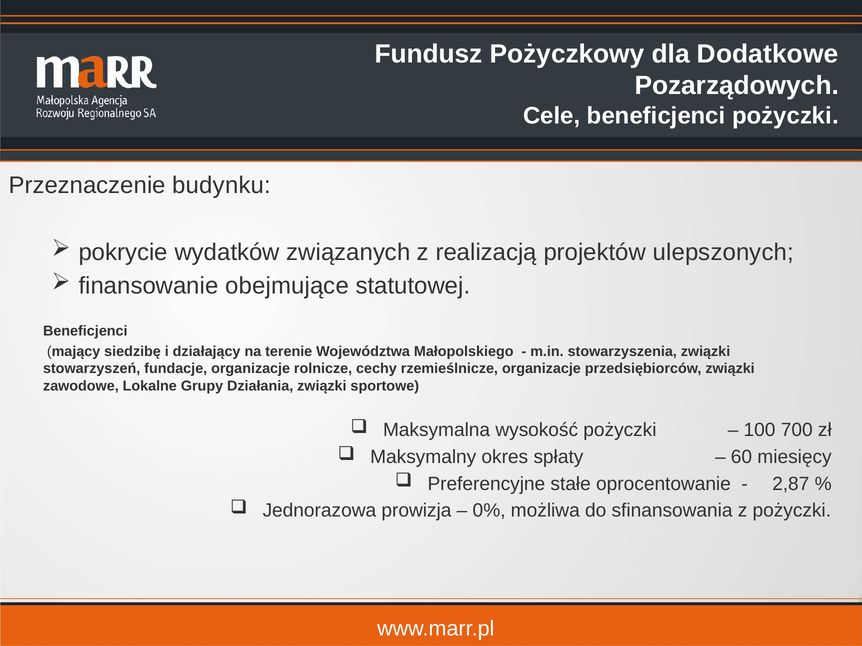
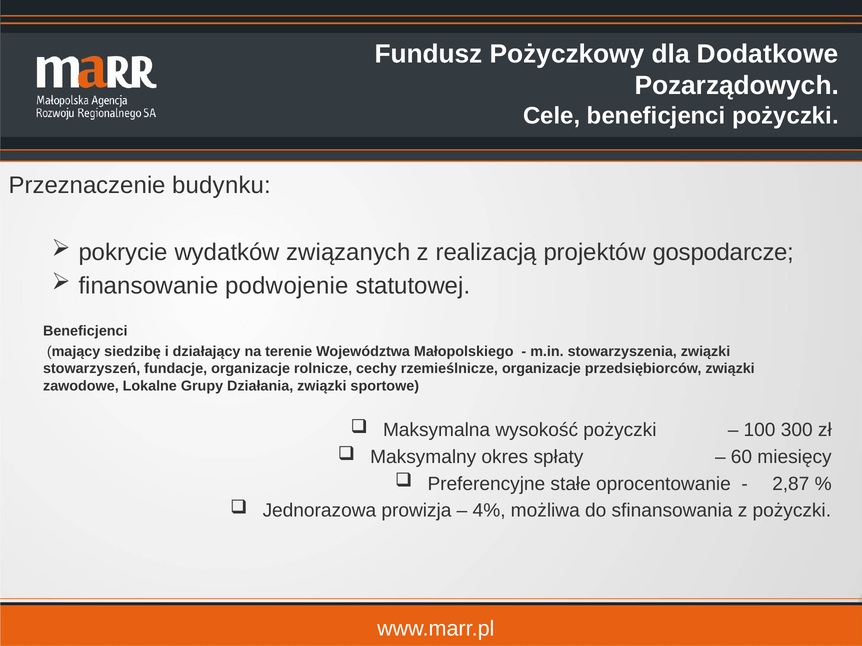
ulepszonych: ulepszonych -> gospodarcze
obejmujące: obejmujące -> podwojenie
700: 700 -> 300
0%: 0% -> 4%
